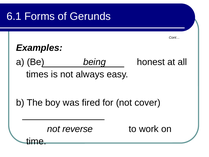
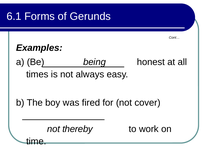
reverse: reverse -> thereby
